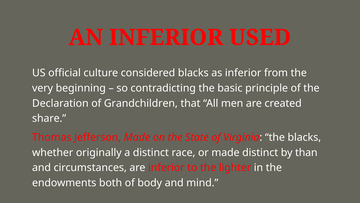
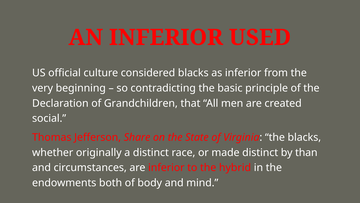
share: share -> social
Jefferson Made: Made -> Share
lighter: lighter -> hybrid
